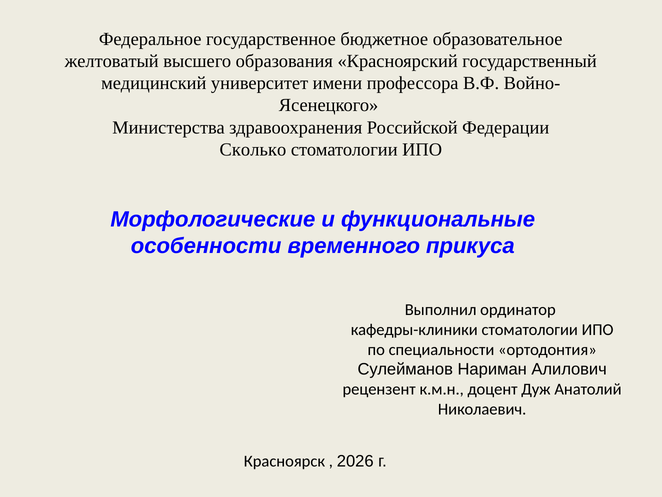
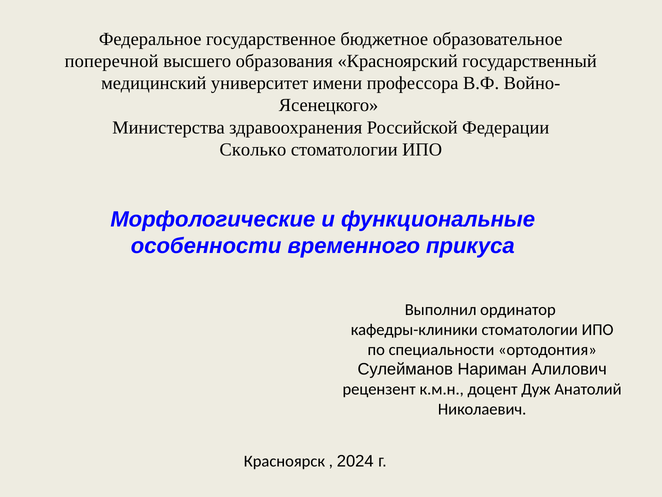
желтоватый: желтоватый -> поперечной
2026: 2026 -> 2024
